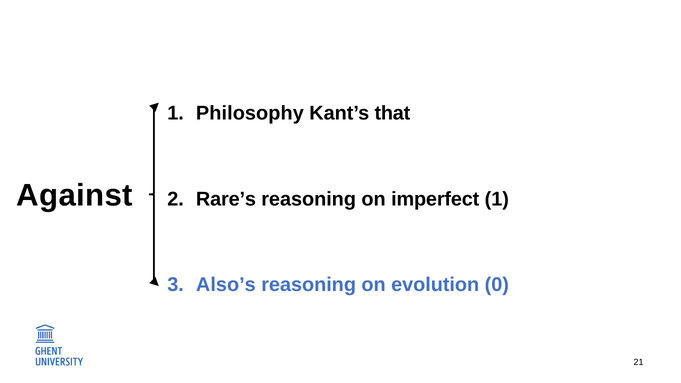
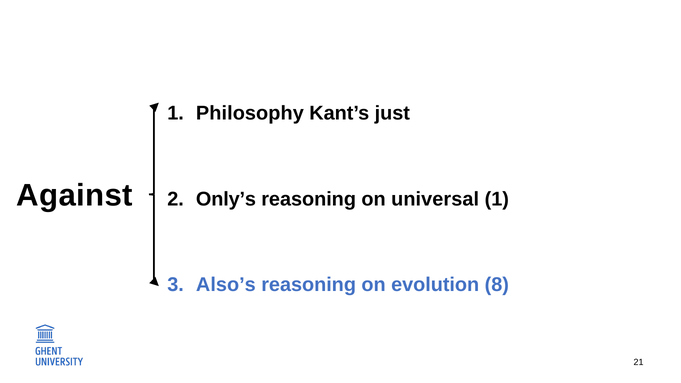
that: that -> just
Rare’s: Rare’s -> Only’s
imperfect: imperfect -> universal
0: 0 -> 8
